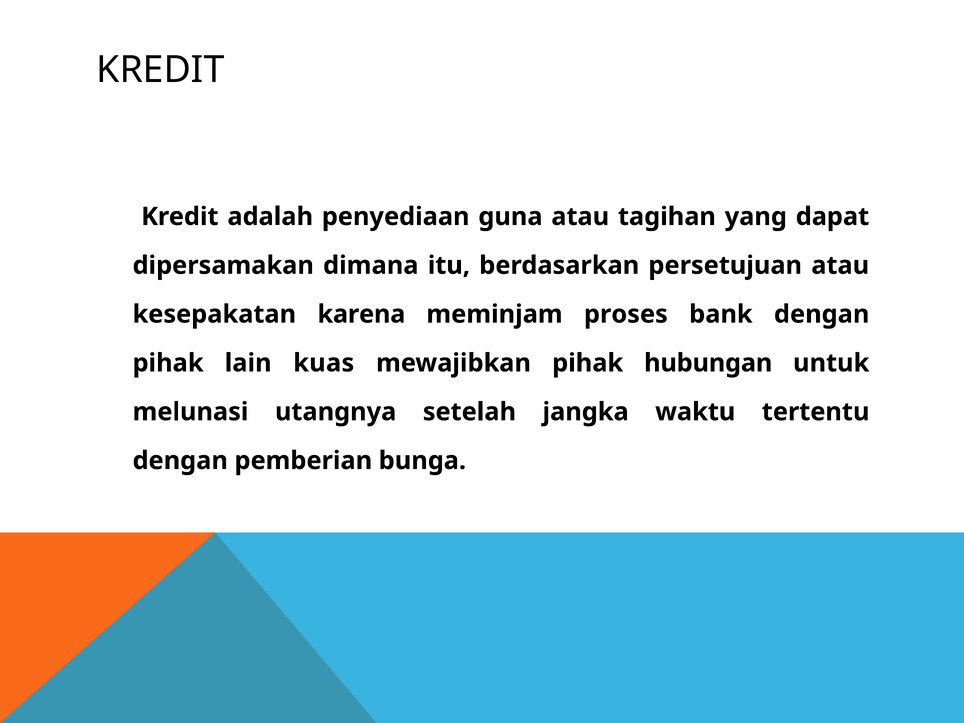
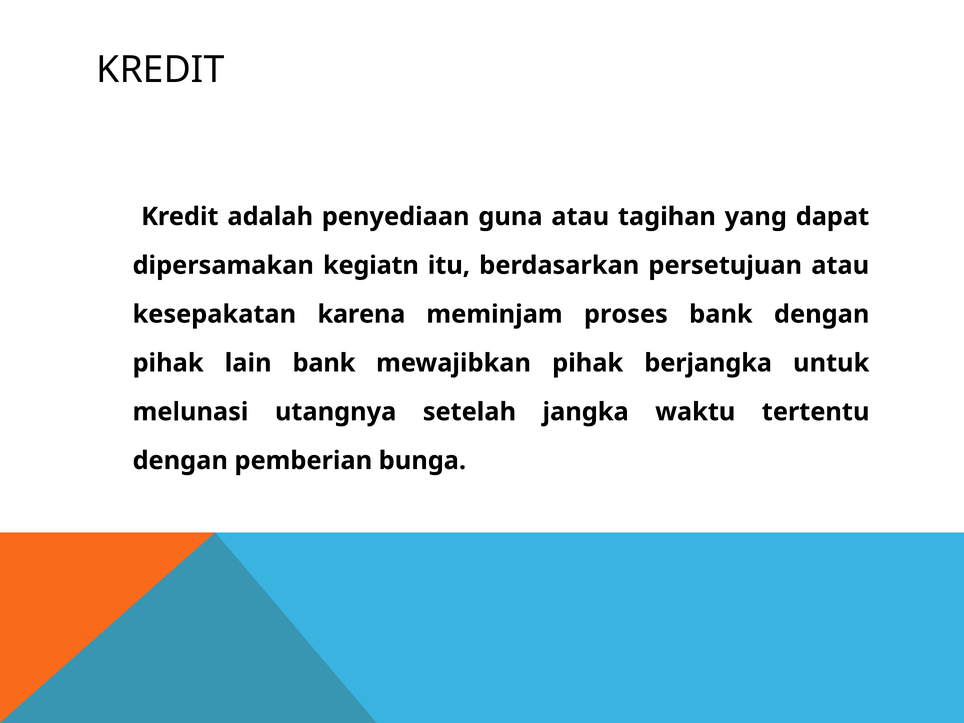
dimana: dimana -> kegiatn
lain kuas: kuas -> bank
hubungan: hubungan -> berjangka
